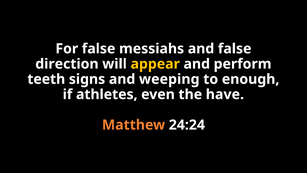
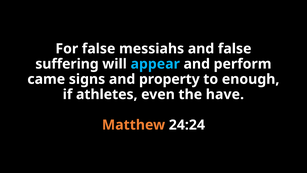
direction: direction -> suffering
appear colour: yellow -> light blue
teeth: teeth -> came
weeping: weeping -> property
